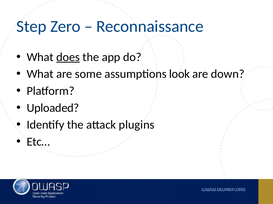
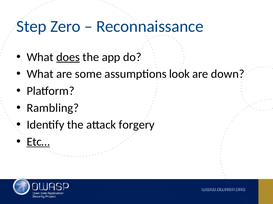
Uploaded: Uploaded -> Rambling
plugins: plugins -> forgery
Etc… underline: none -> present
